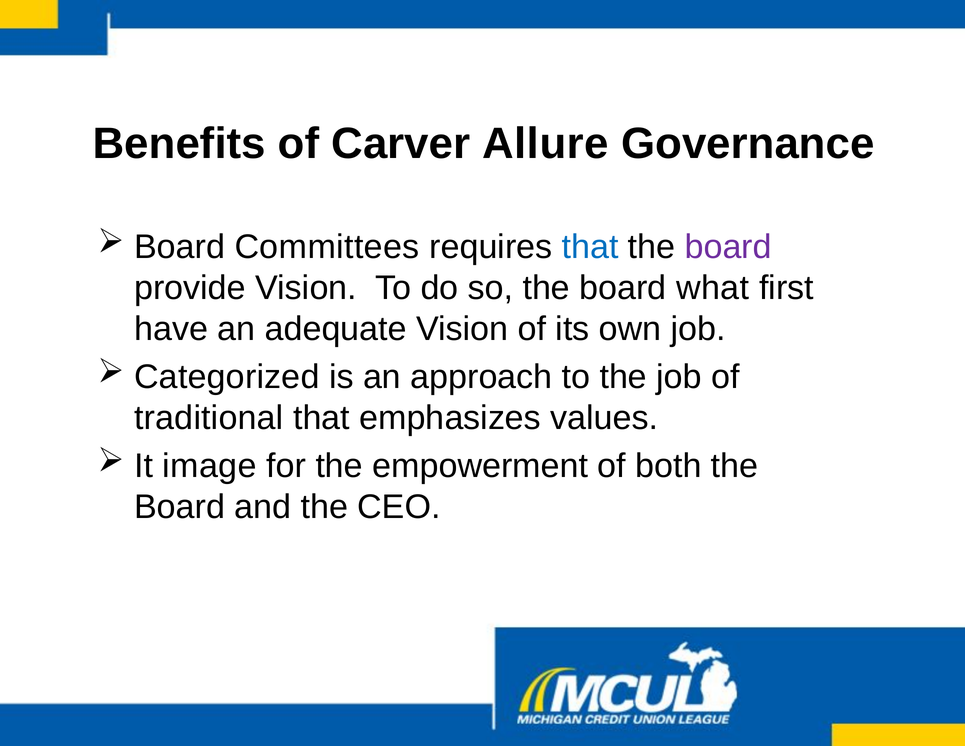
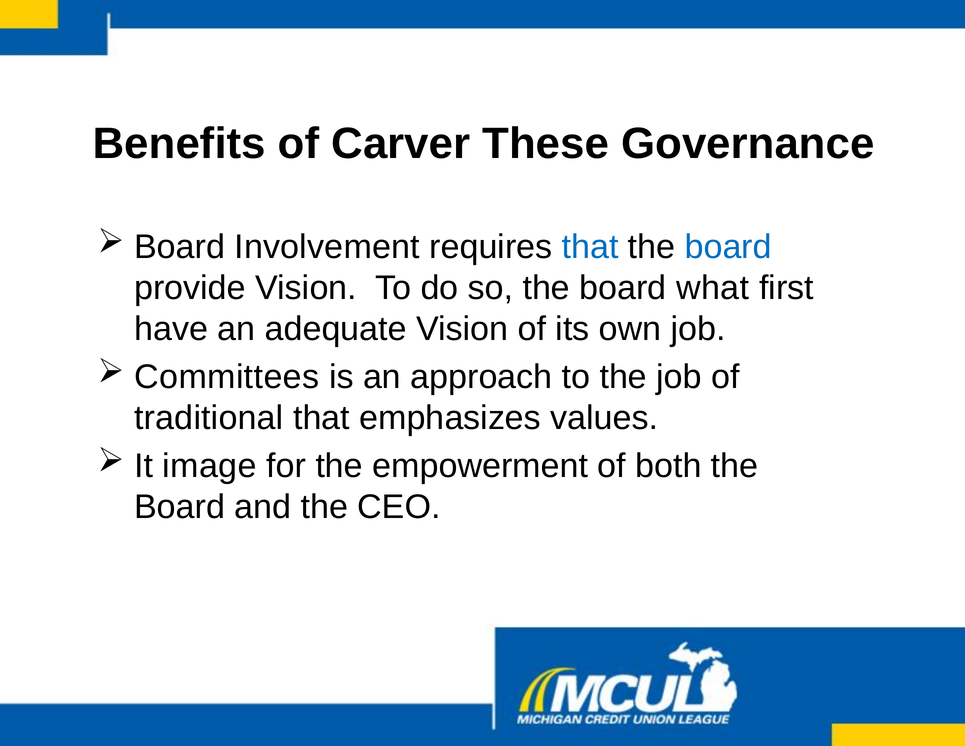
Allure: Allure -> These
Committees: Committees -> Involvement
board at (728, 247) colour: purple -> blue
Categorized: Categorized -> Committees
